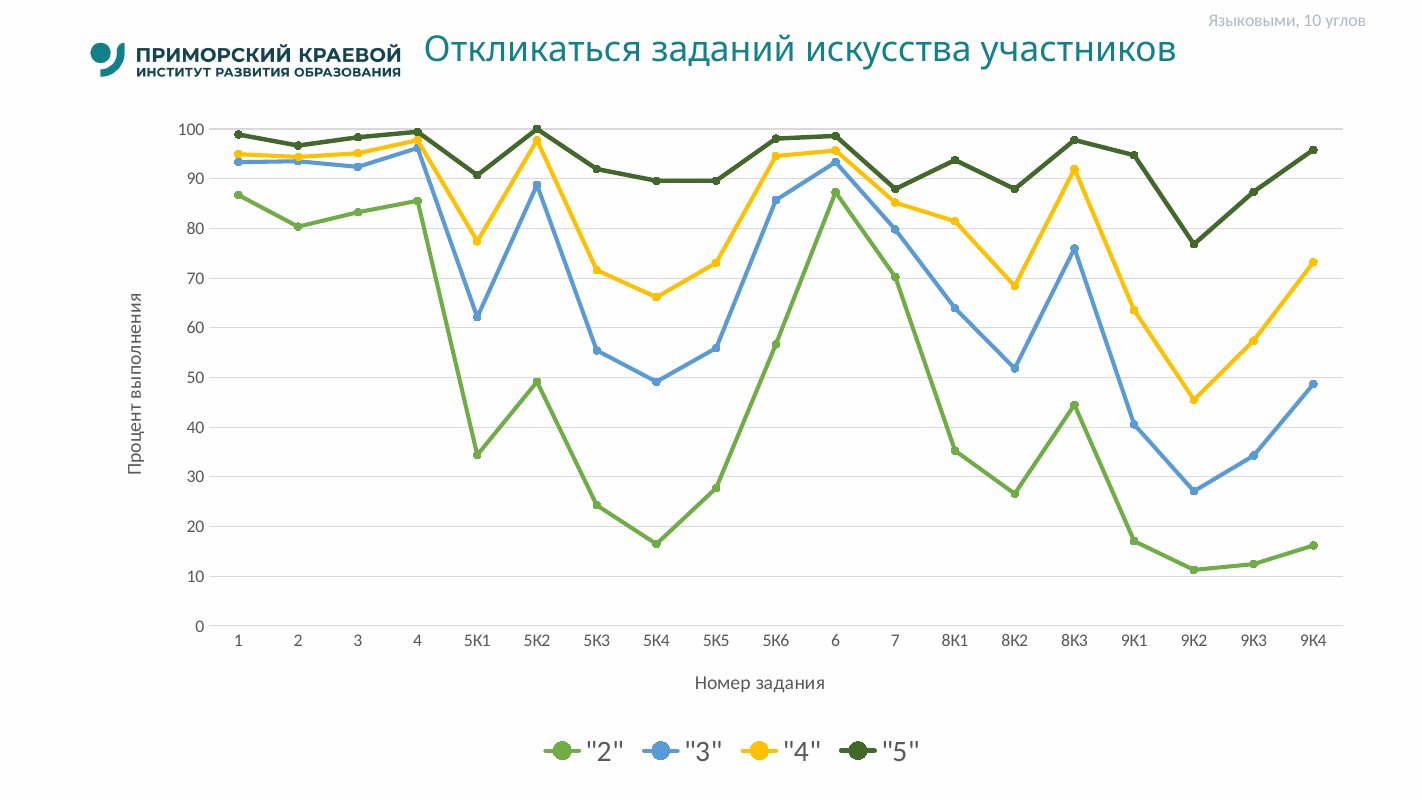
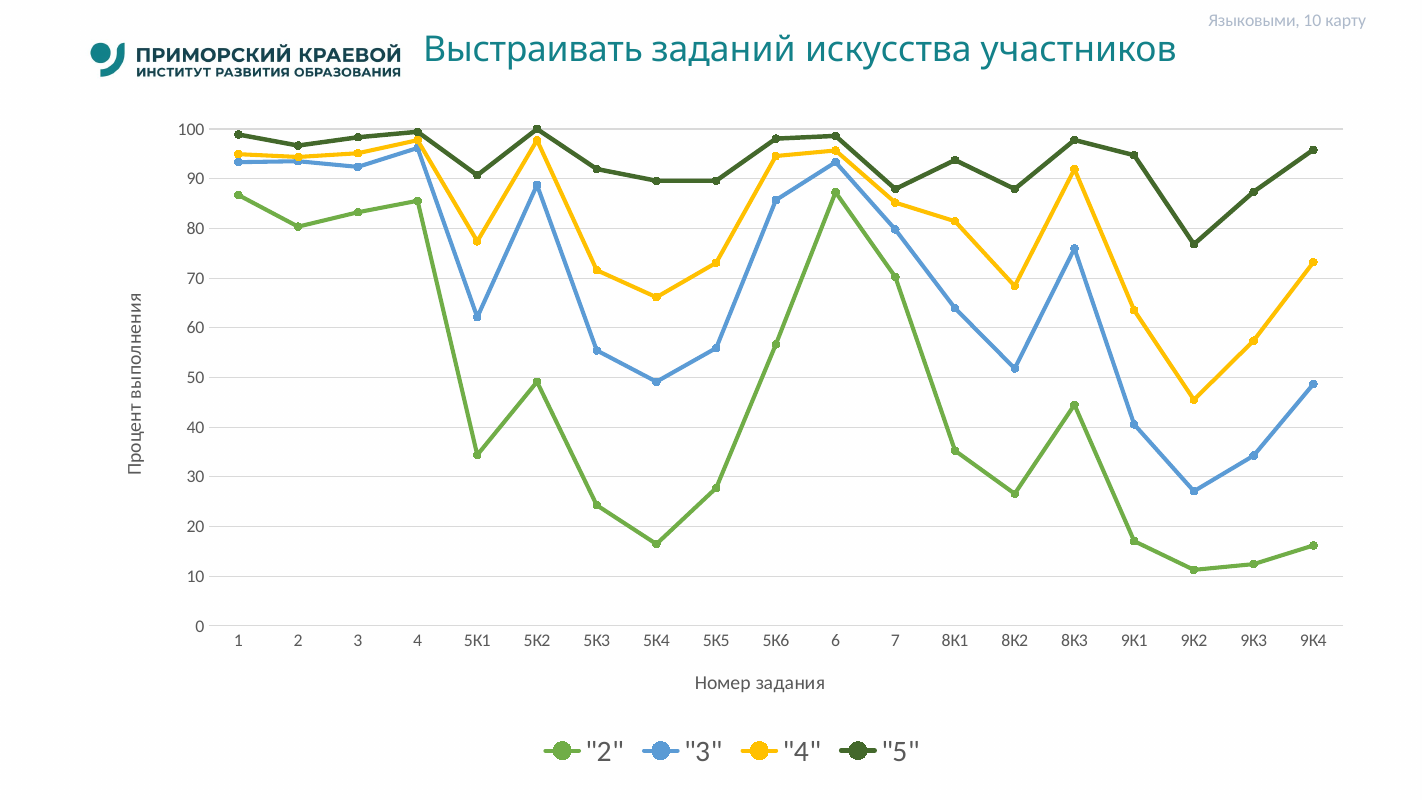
углов: углов -> карту
Откликаться: Откликаться -> Выстраивать
